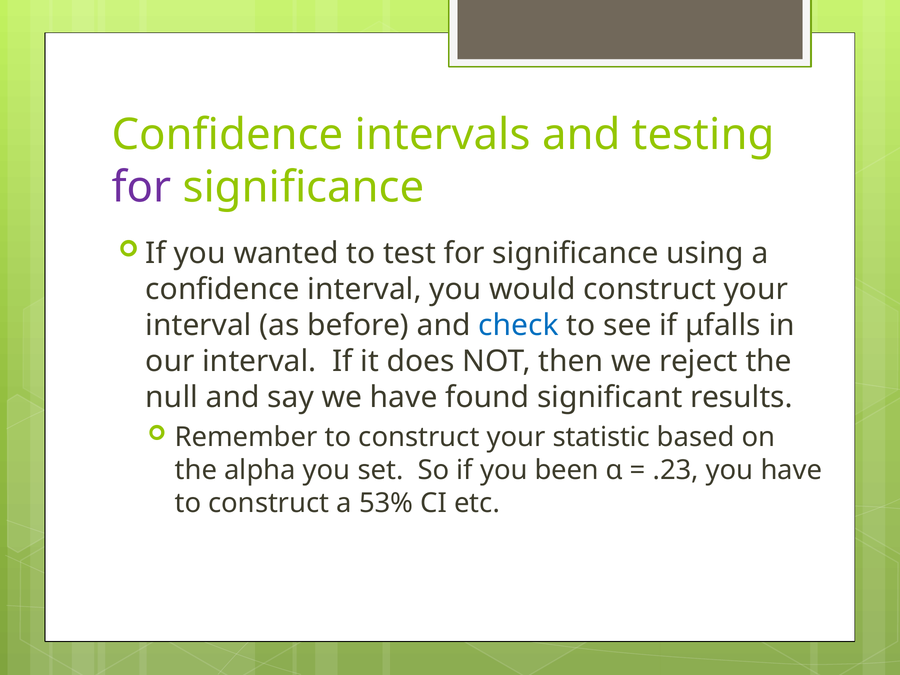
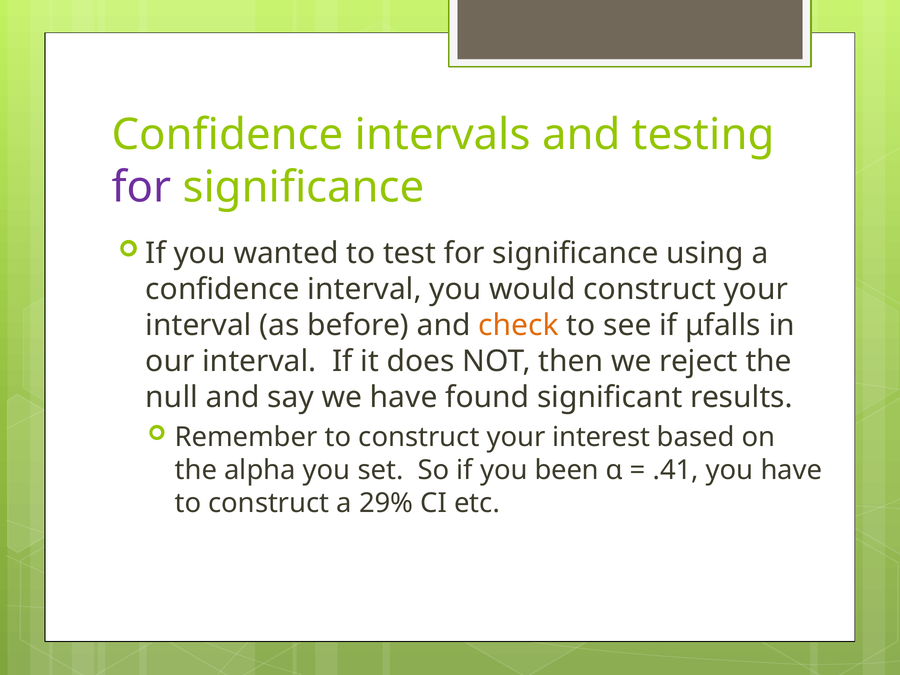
check colour: blue -> orange
statistic: statistic -> interest
.23: .23 -> .41
53%: 53% -> 29%
